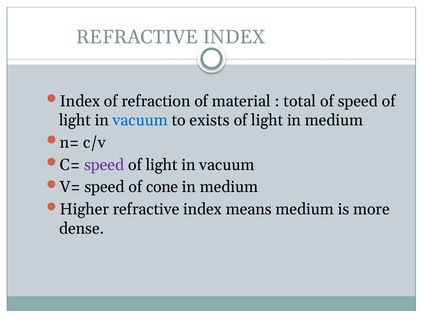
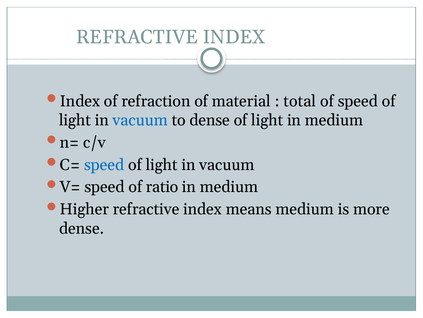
to exists: exists -> dense
speed at (104, 164) colour: purple -> blue
cone: cone -> ratio
